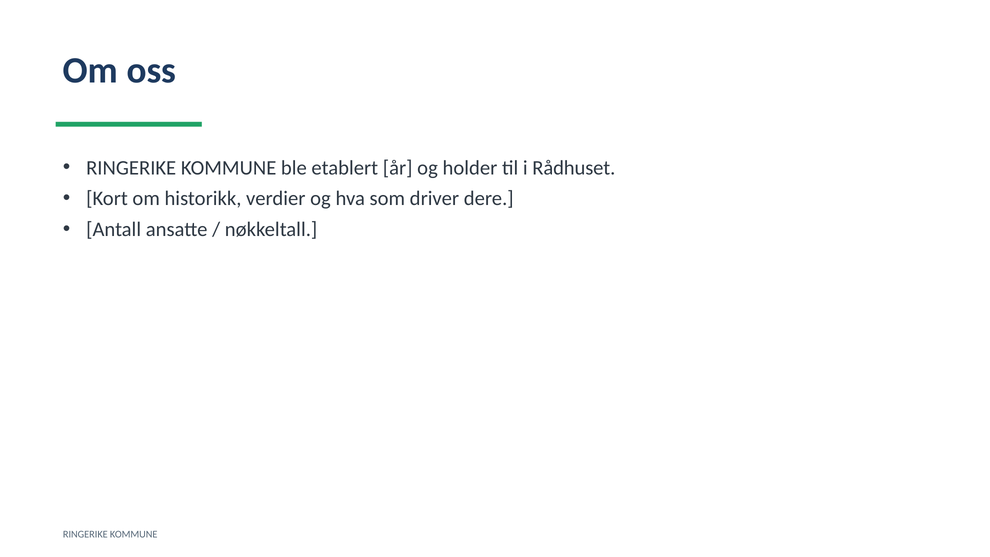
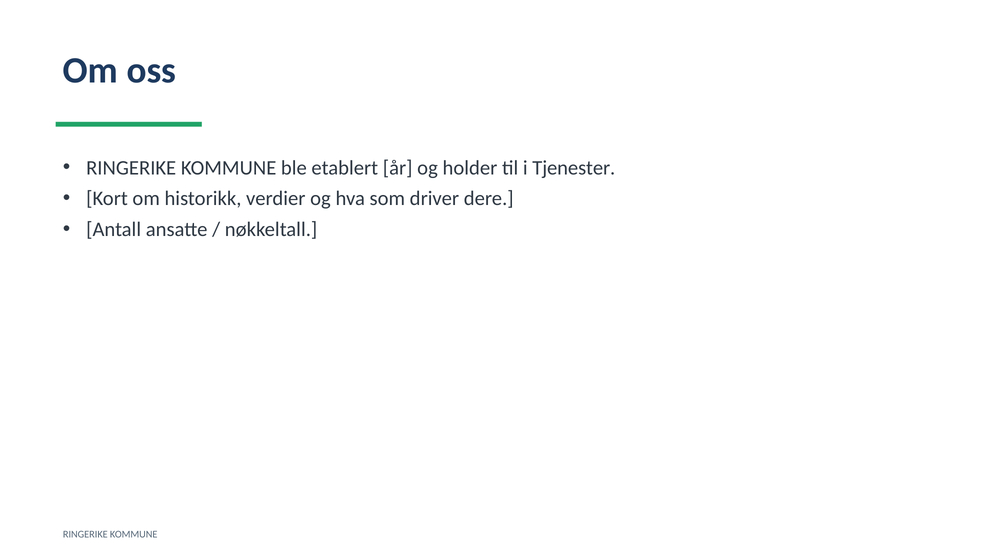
Rådhuset: Rådhuset -> Tjenester
